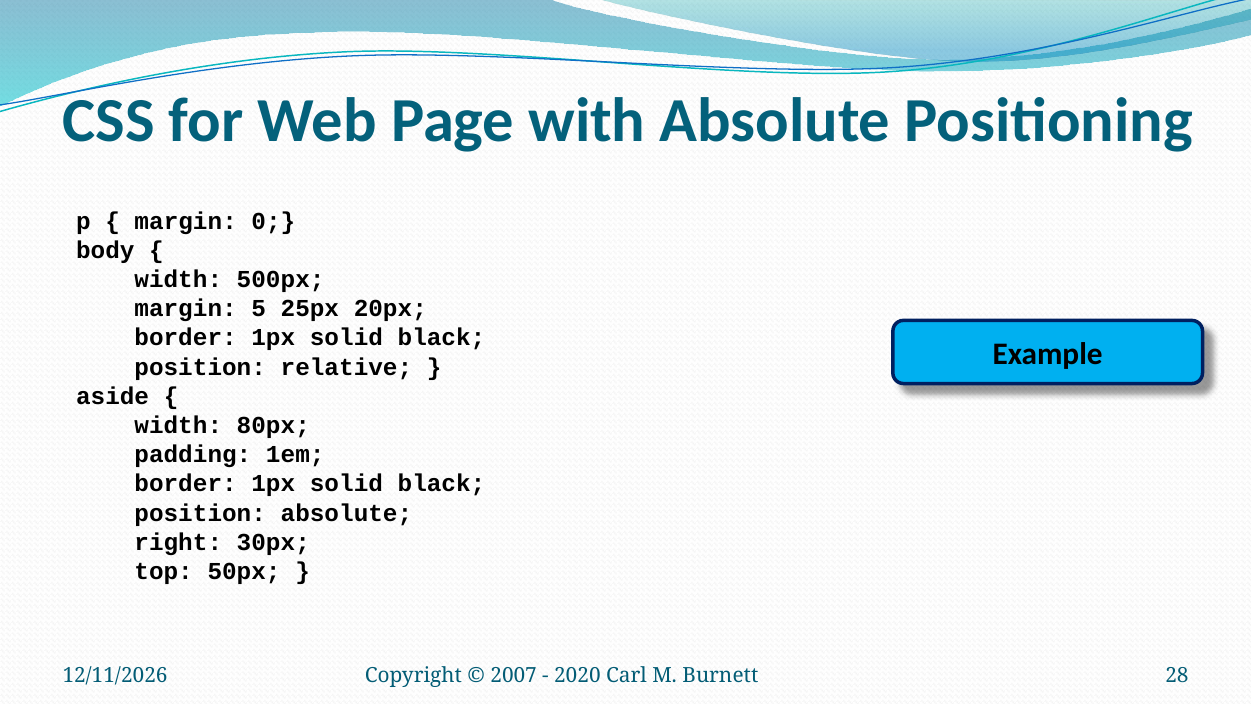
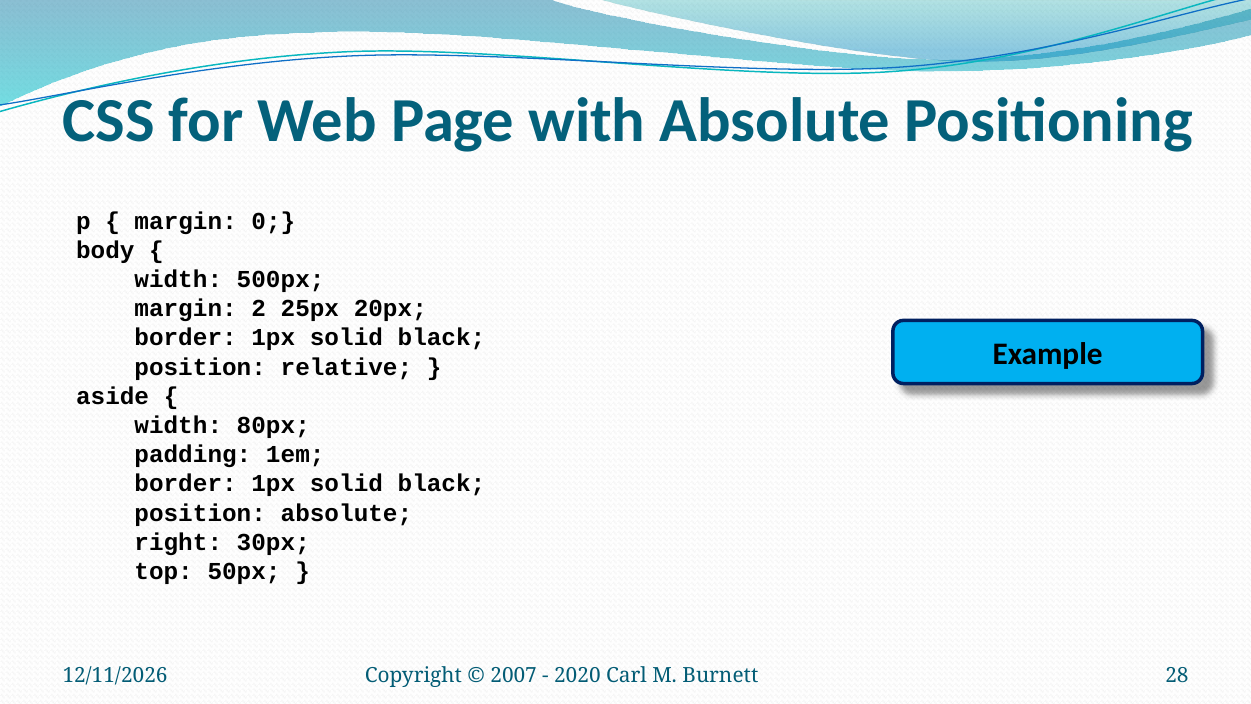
5: 5 -> 2
